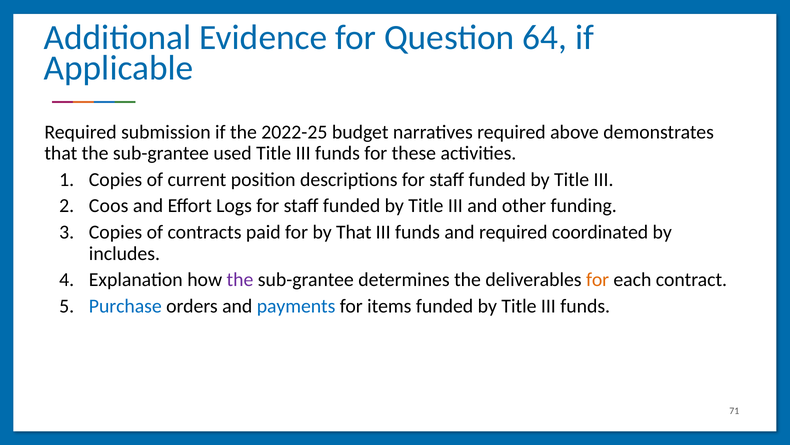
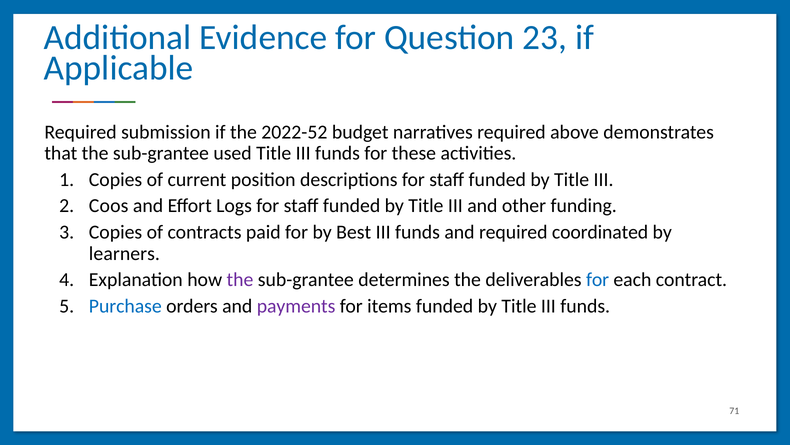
64: 64 -> 23
2022-25: 2022-25 -> 2022-52
by That: That -> Best
includes: includes -> learners
for at (598, 280) colour: orange -> blue
payments colour: blue -> purple
